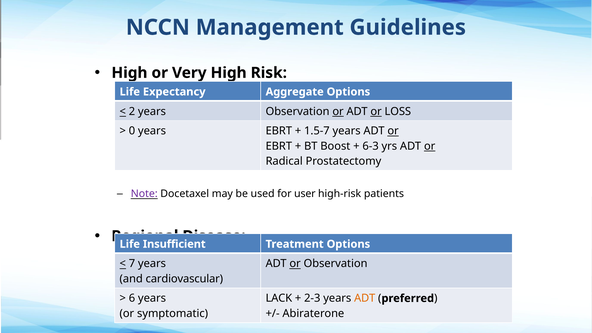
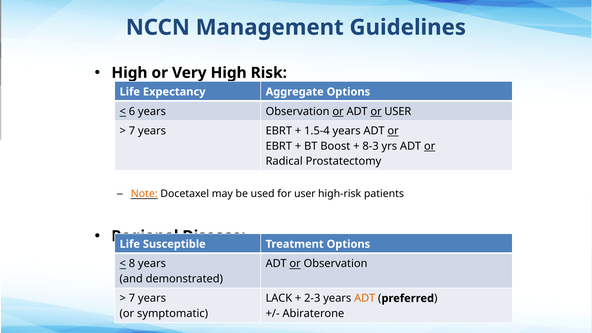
2: 2 -> 6
or LOSS: LOSS -> USER
0 at (132, 131): 0 -> 7
1.5-7: 1.5-7 -> 1.5-4
6-3: 6-3 -> 8-3
Note colour: purple -> orange
Insufficient: Insufficient -> Susceptible
7: 7 -> 8
cardiovascular: cardiovascular -> demonstrated
6 at (132, 298): 6 -> 7
